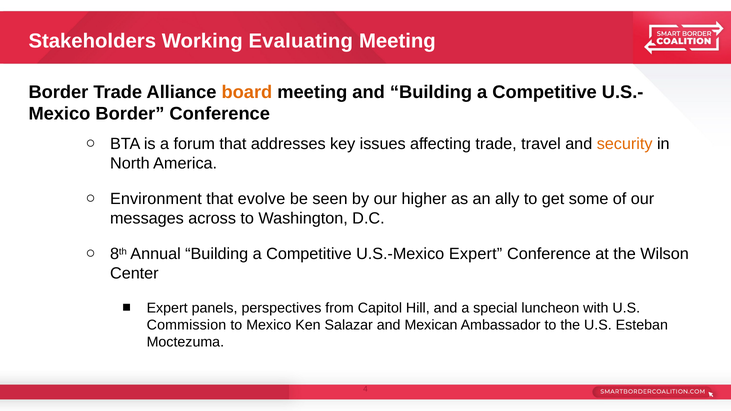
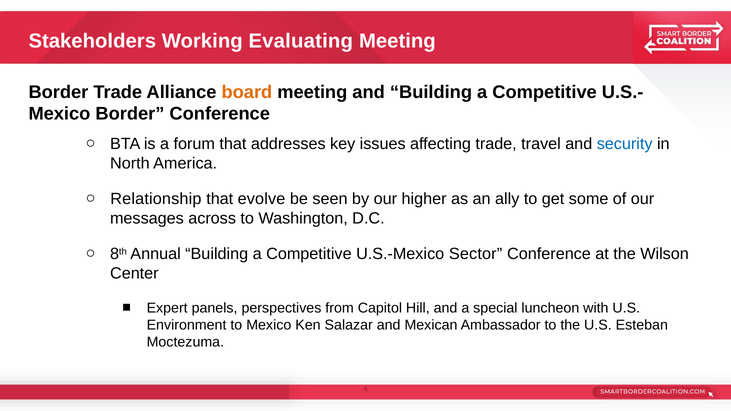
security colour: orange -> blue
Environment: Environment -> Relationship
U.S.-Mexico Expert: Expert -> Sector
Commission: Commission -> Environment
